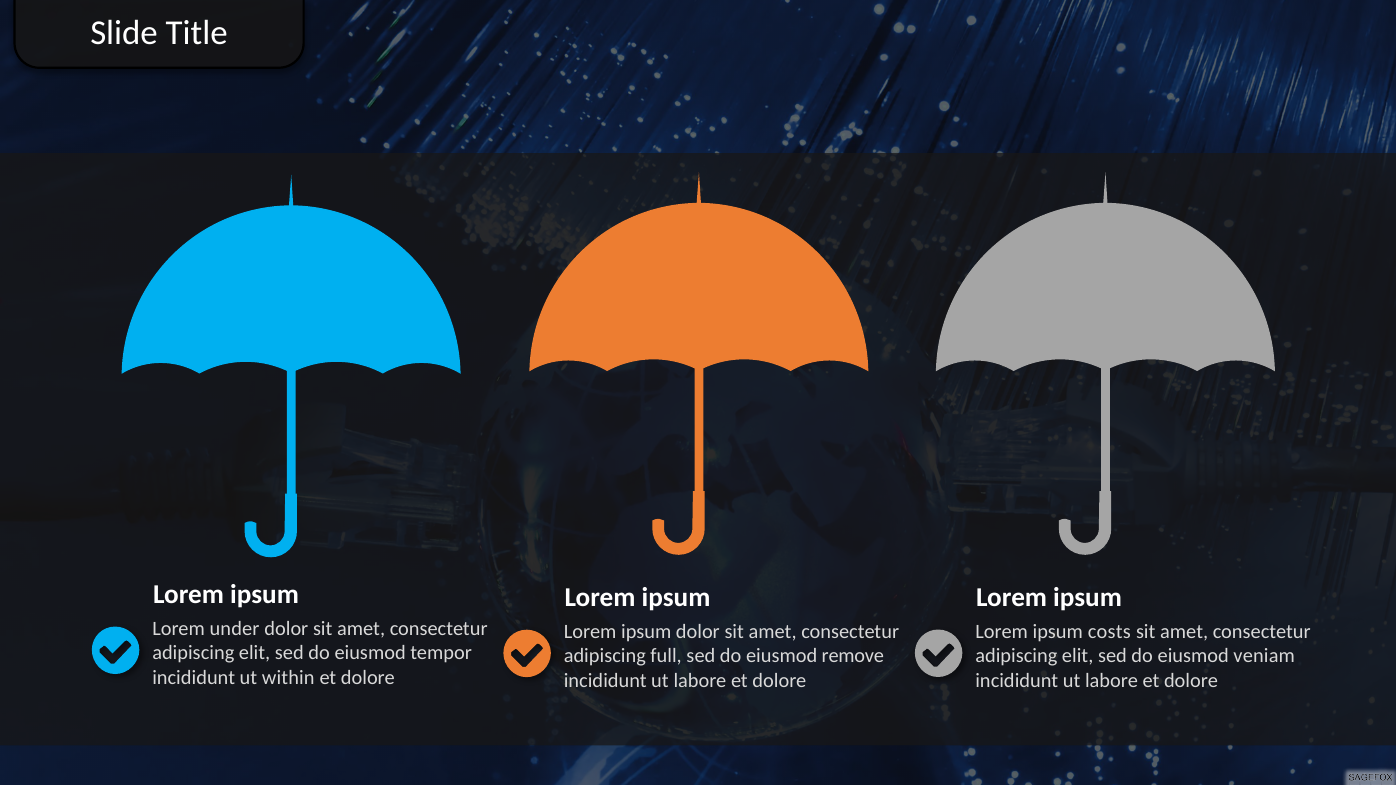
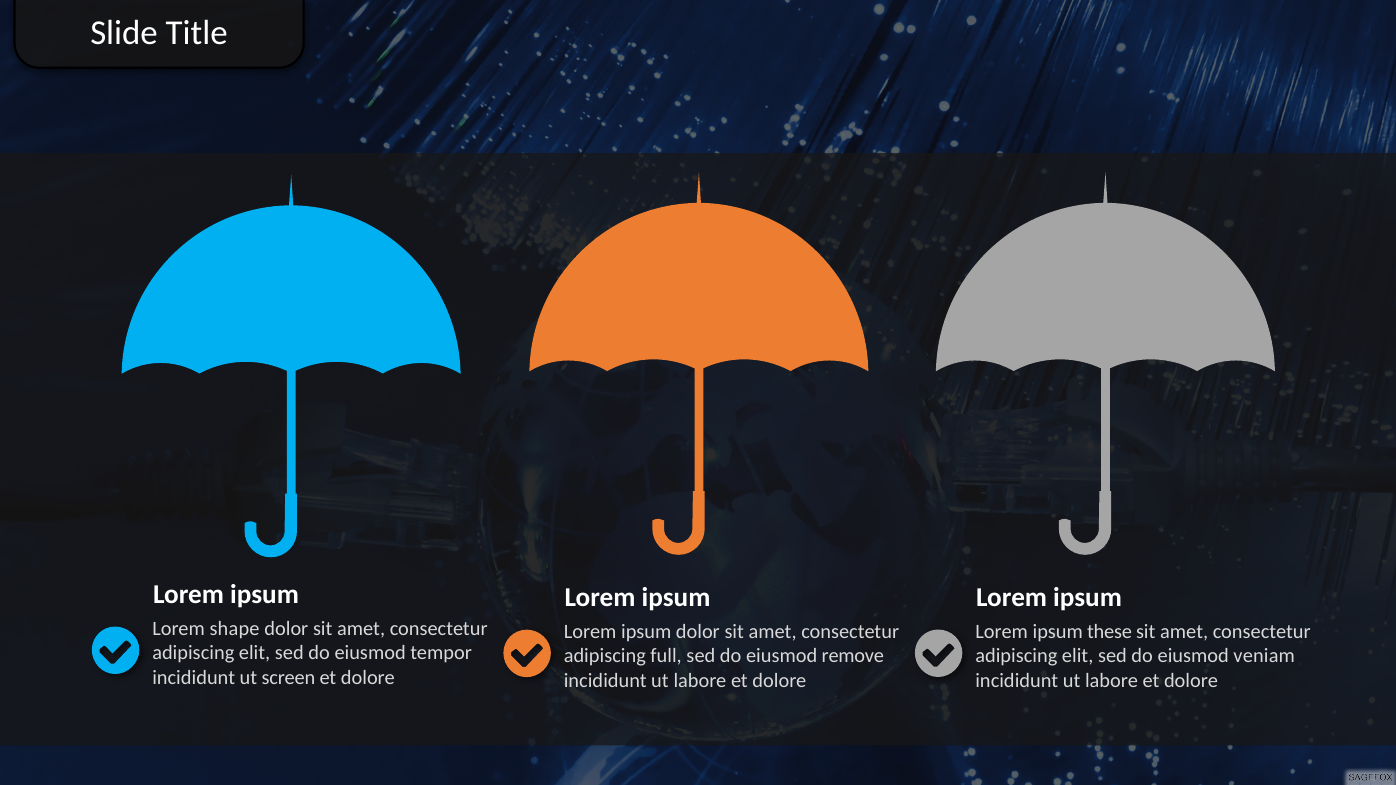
under: under -> shape
costs: costs -> these
within: within -> screen
